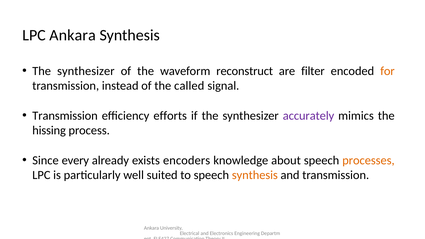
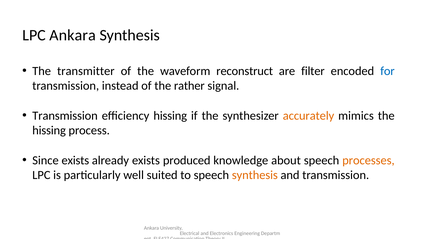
synthesizer at (86, 71): synthesizer -> transmitter
for colour: orange -> blue
called: called -> rather
efficiency efforts: efforts -> hissing
accurately colour: purple -> orange
Since every: every -> exists
encoders: encoders -> produced
